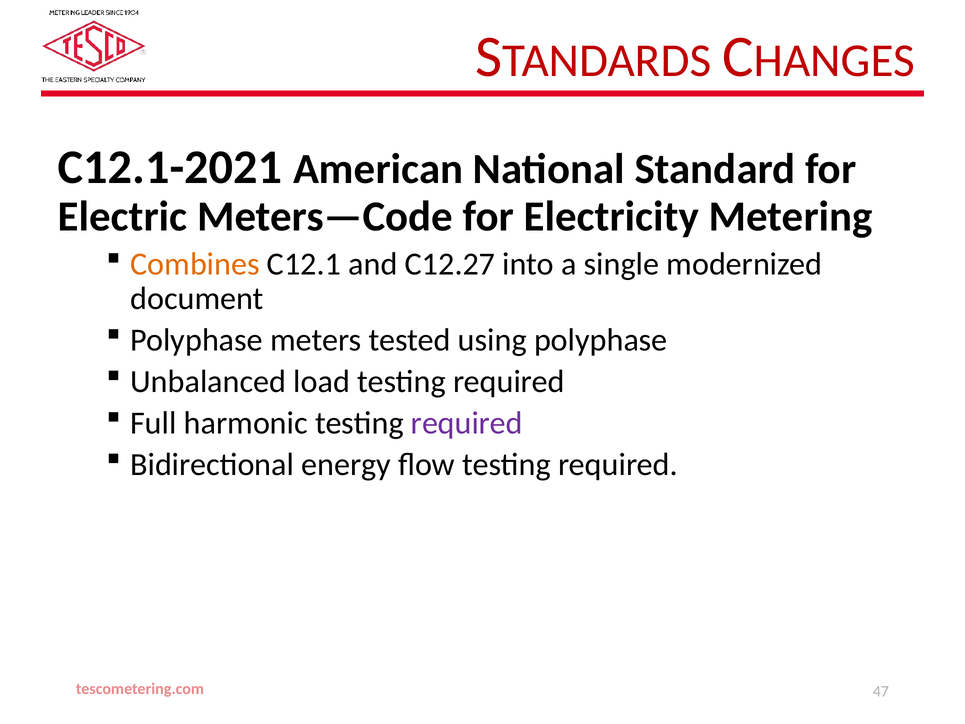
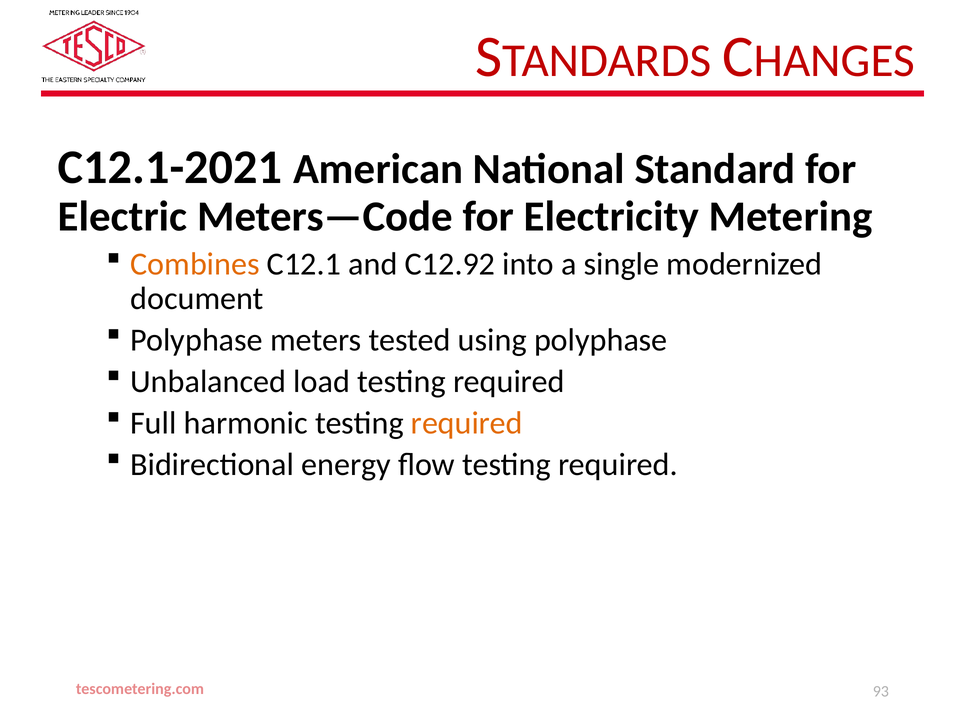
C12.27: C12.27 -> C12.92
required at (467, 423) colour: purple -> orange
47: 47 -> 93
